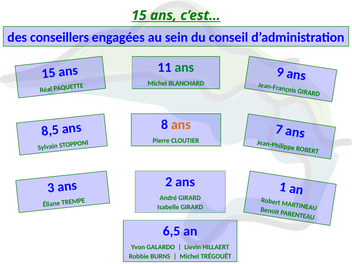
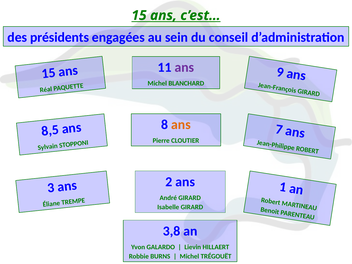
conseillers: conseillers -> présidents
ans at (184, 67) colour: green -> purple
6,5: 6,5 -> 3,8
